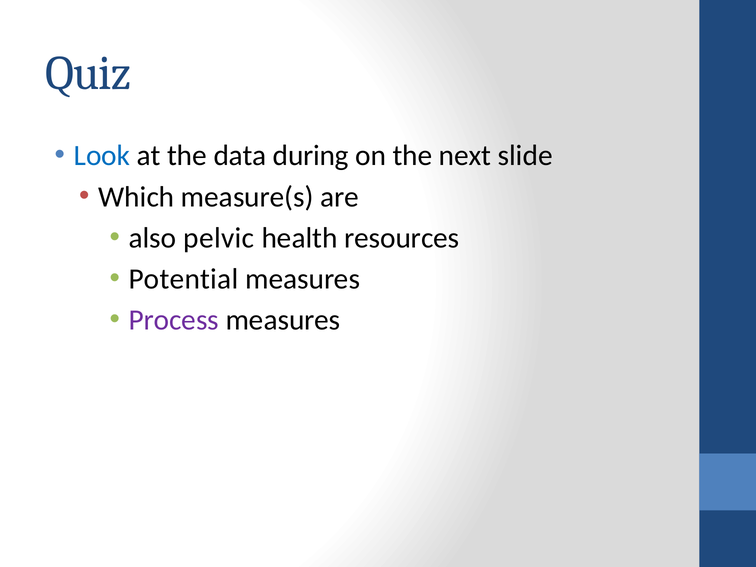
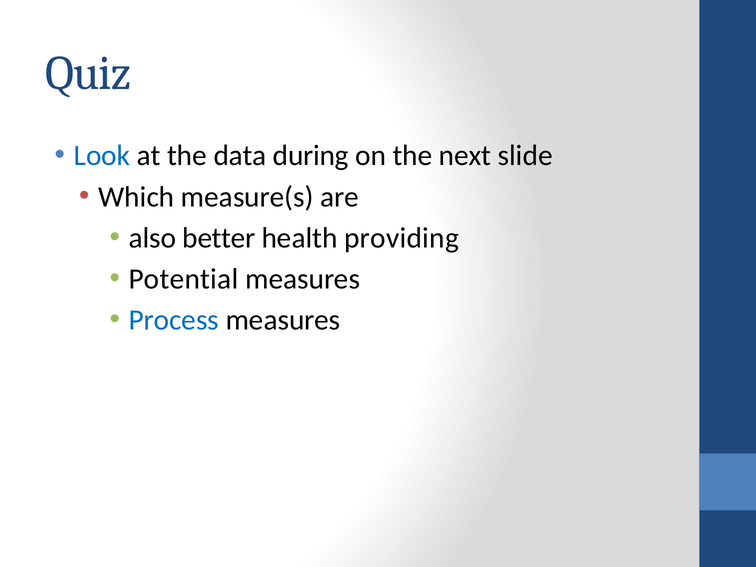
pelvic: pelvic -> better
resources: resources -> providing
Process colour: purple -> blue
